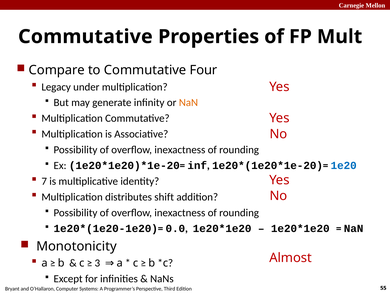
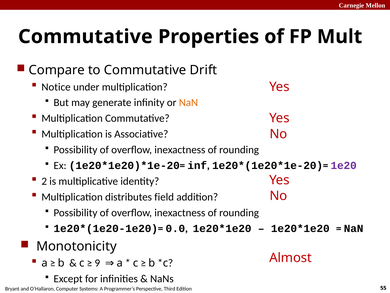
Four: Four -> Drift
Legacy: Legacy -> Notice
1e20 colour: blue -> purple
7: 7 -> 2
shift: shift -> field
3: 3 -> 9
